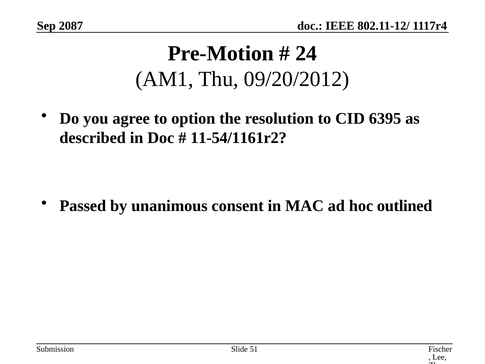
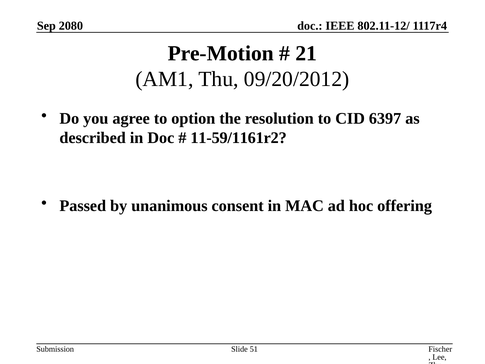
2087: 2087 -> 2080
24: 24 -> 21
6395: 6395 -> 6397
11-54/1161r2: 11-54/1161r2 -> 11-59/1161r2
outlined: outlined -> offering
